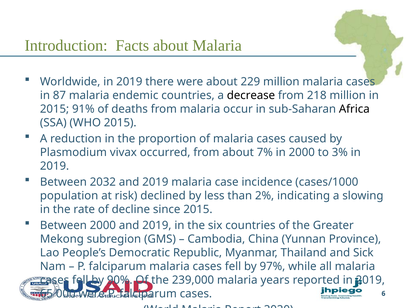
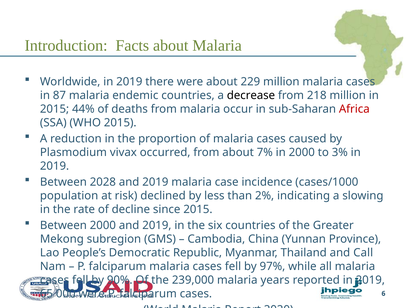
91%: 91% -> 44%
Africa colour: black -> red
2032: 2032 -> 2028
Sick: Sick -> Call
